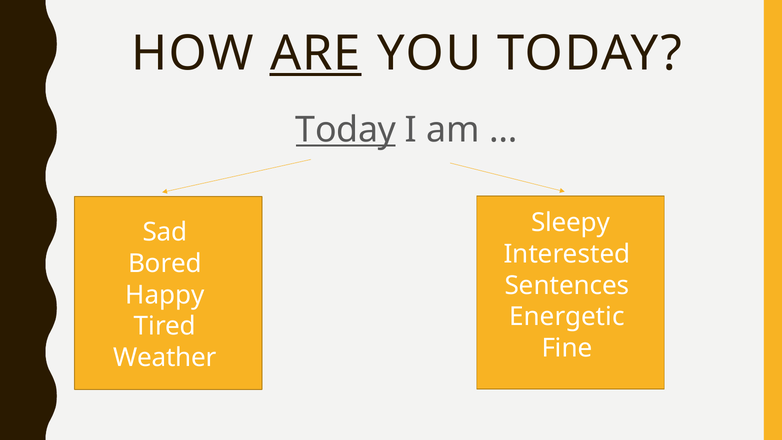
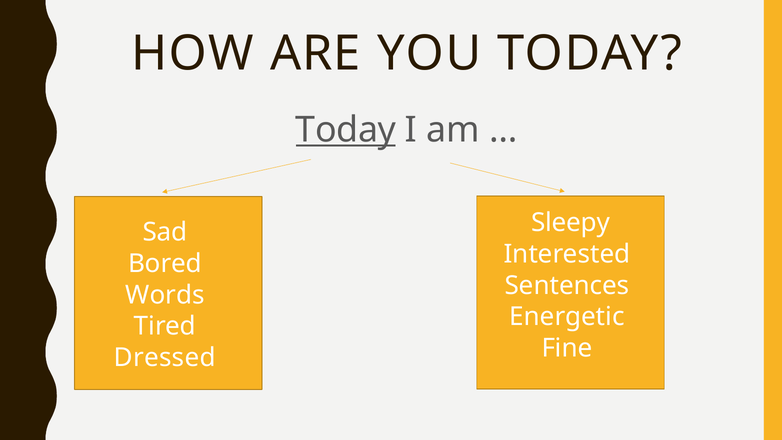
ARE underline: present -> none
Happy: Happy -> Words
Weather: Weather -> Dressed
